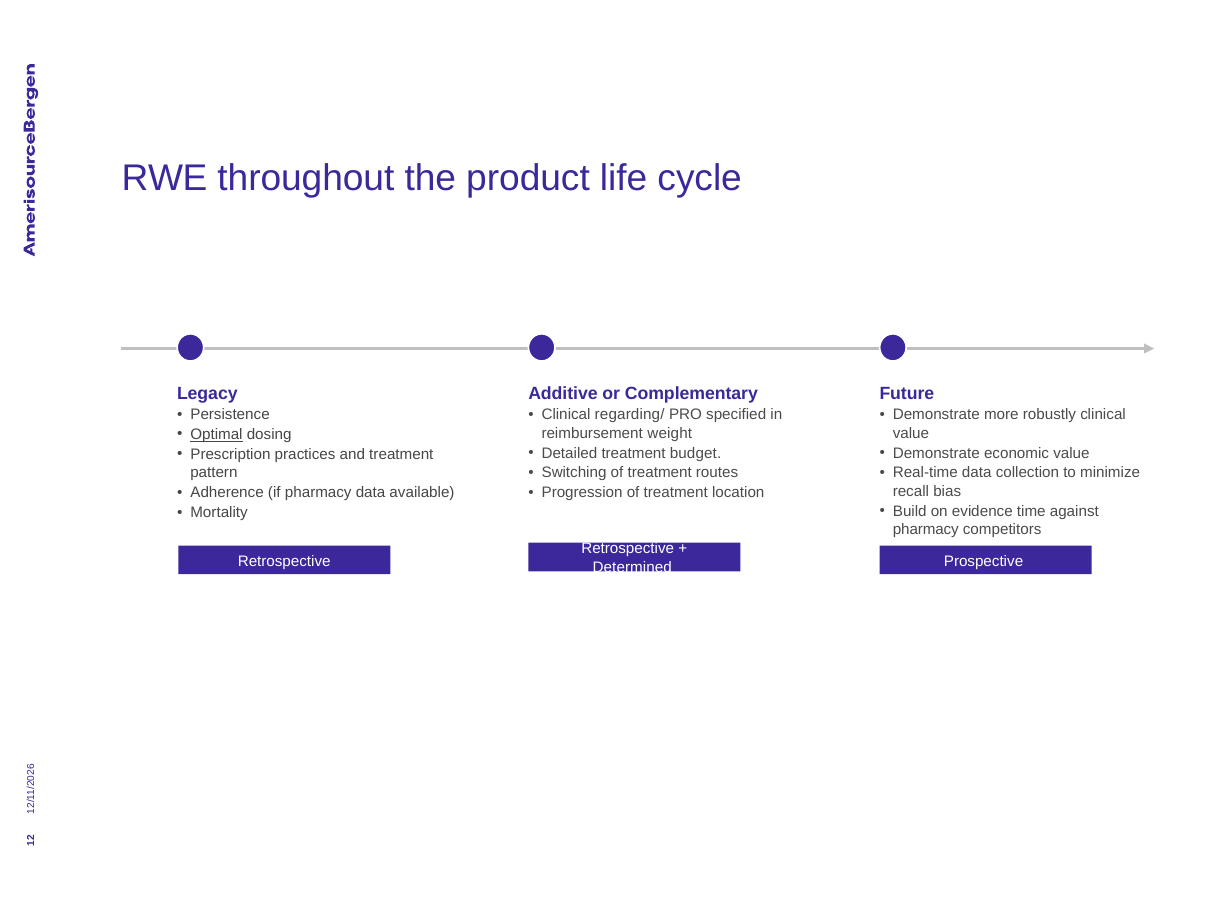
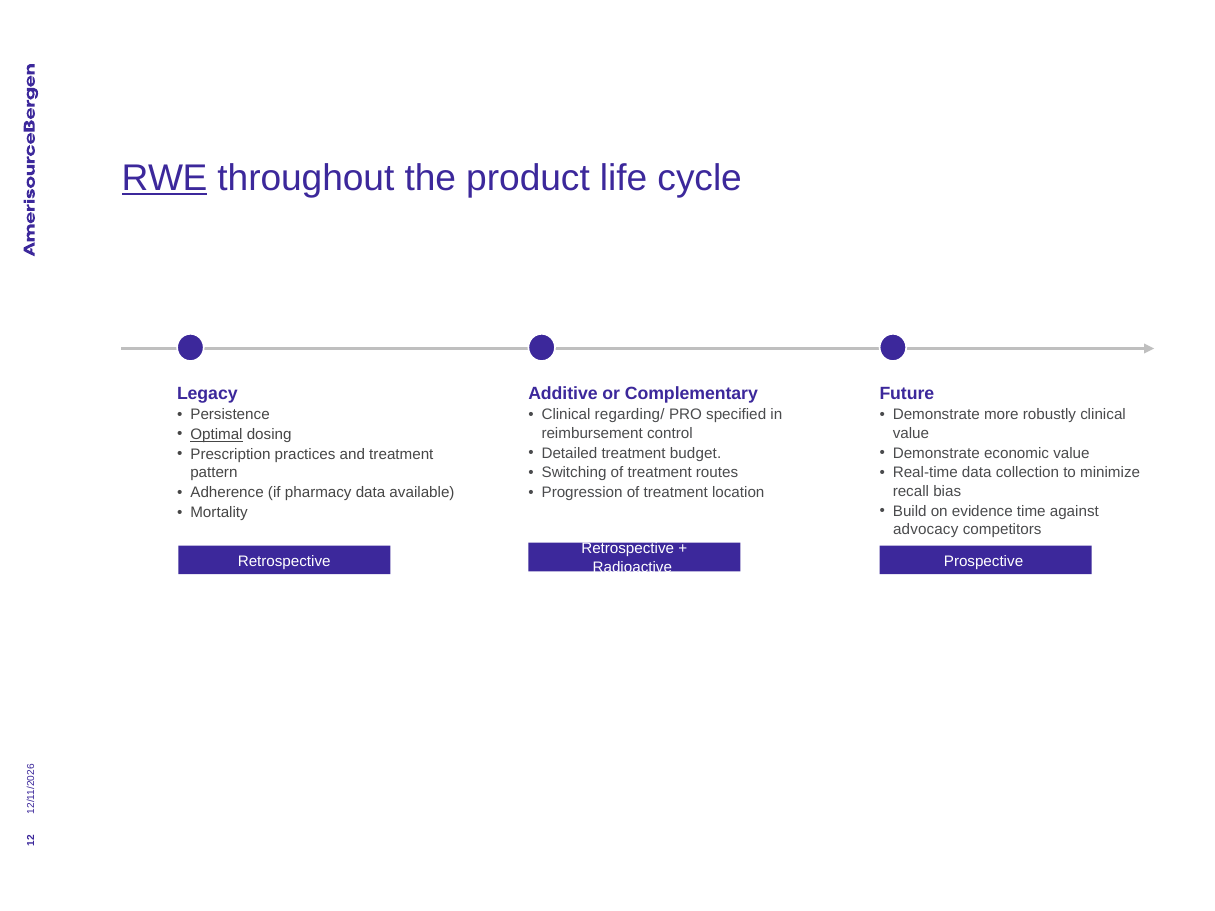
RWE underline: none -> present
weight: weight -> control
pharmacy at (926, 530): pharmacy -> advocacy
Determined: Determined -> Radioactive
